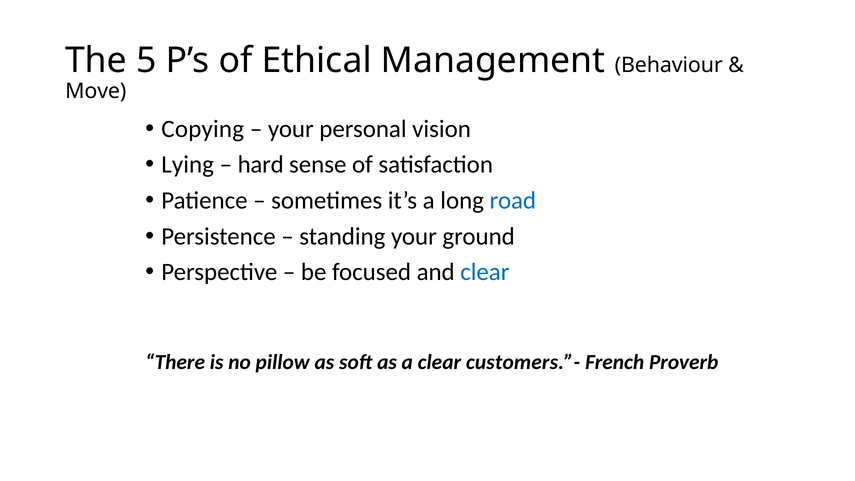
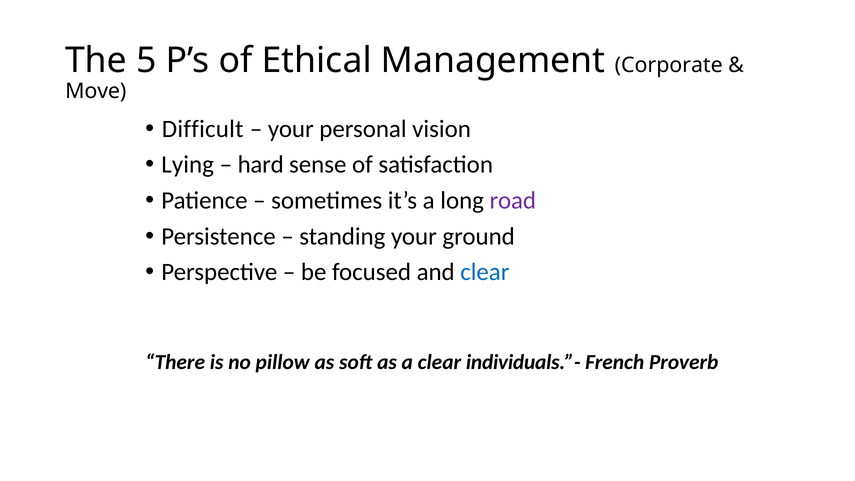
Behaviour: Behaviour -> Corporate
Copying: Copying -> Difficult
road colour: blue -> purple
customers.”-: customers.”- -> individuals.”-
